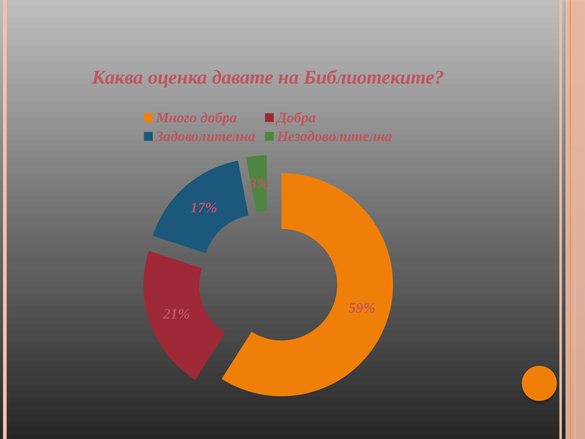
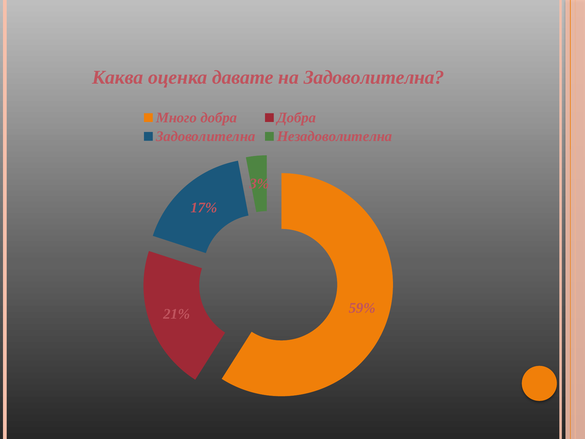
на Библиотеките: Библиотеките -> Задоволителна
